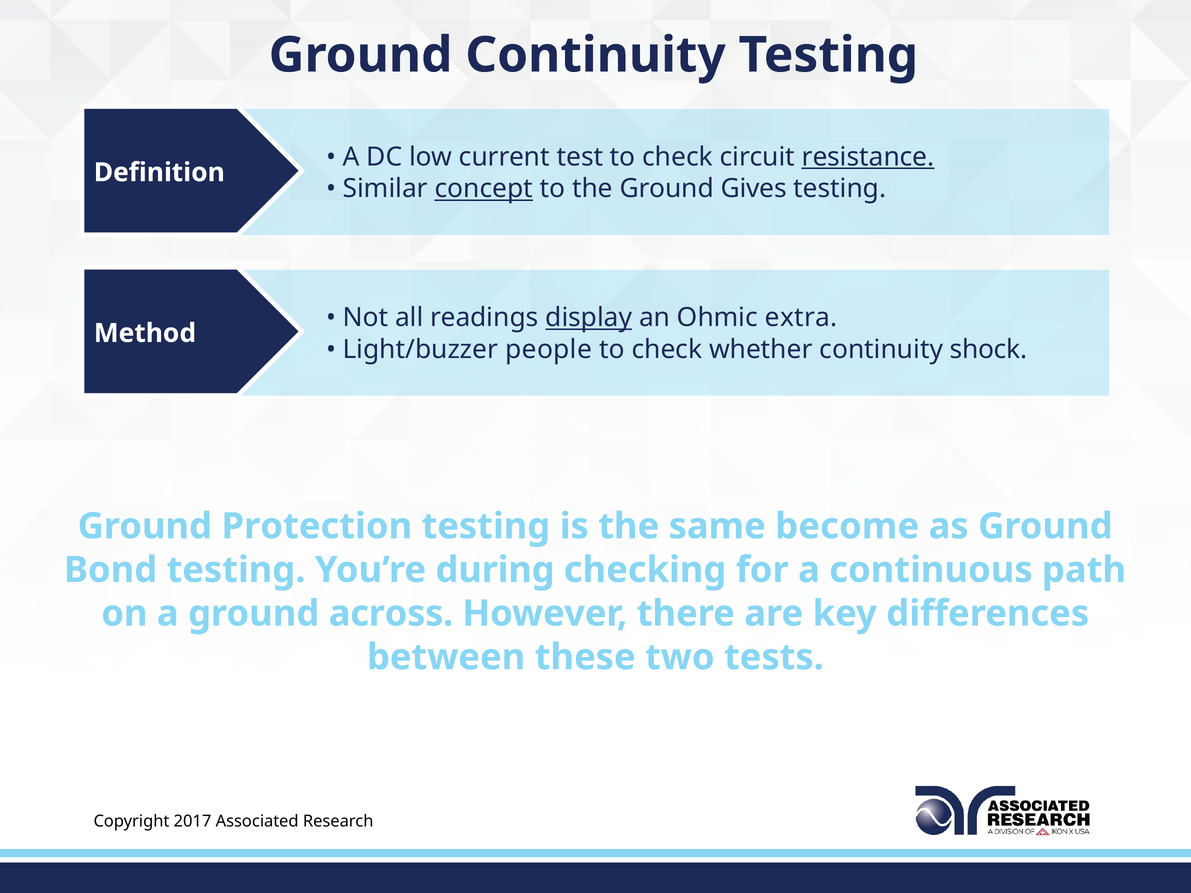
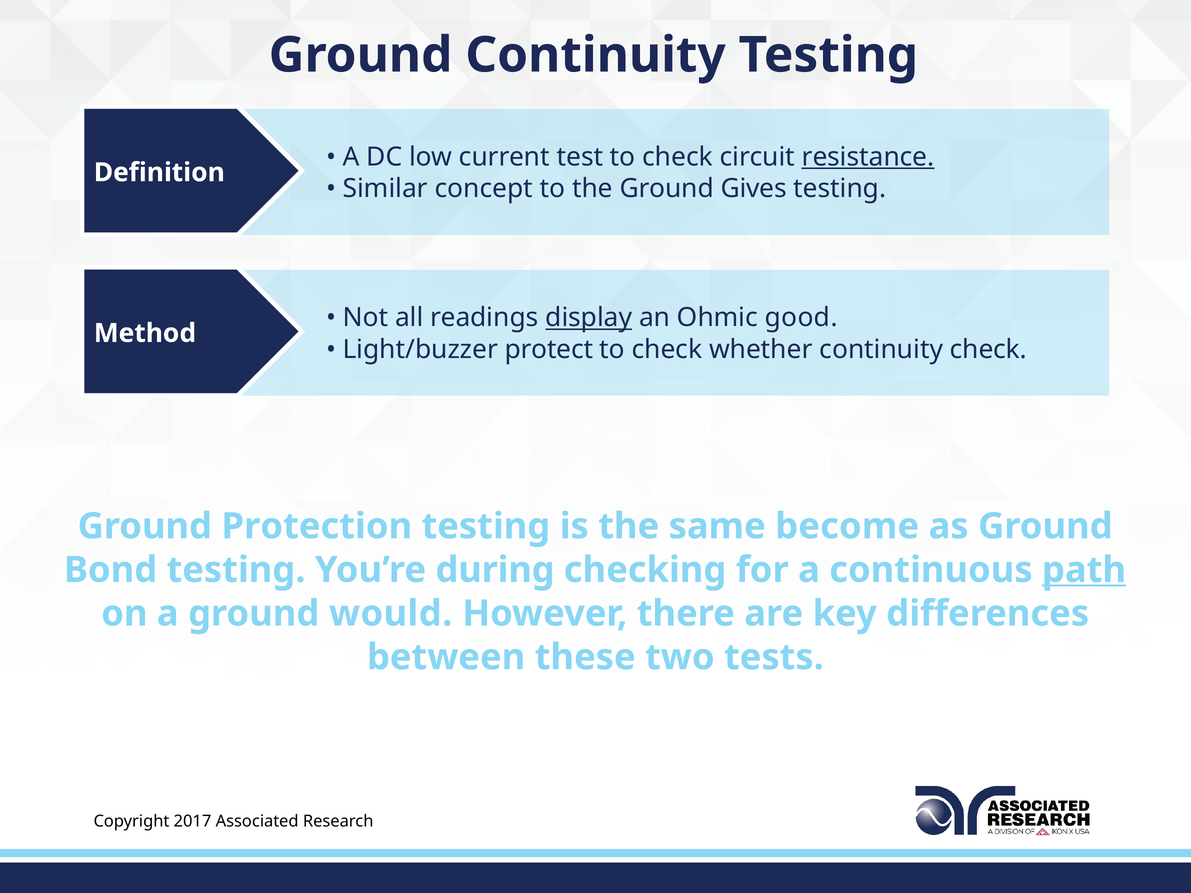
concept underline: present -> none
extra: extra -> good
people: people -> protect
continuity shock: shock -> check
path underline: none -> present
across: across -> would
